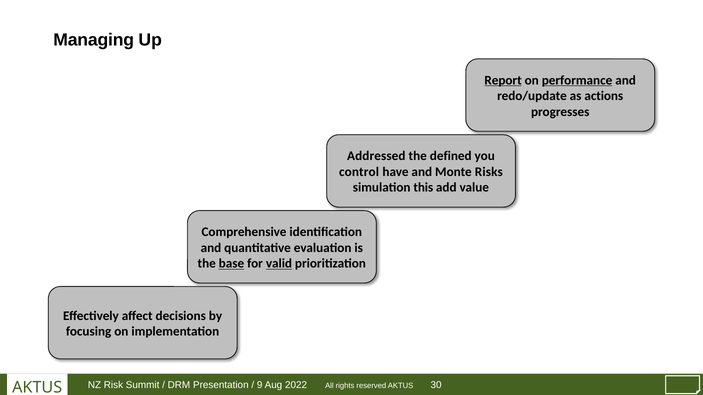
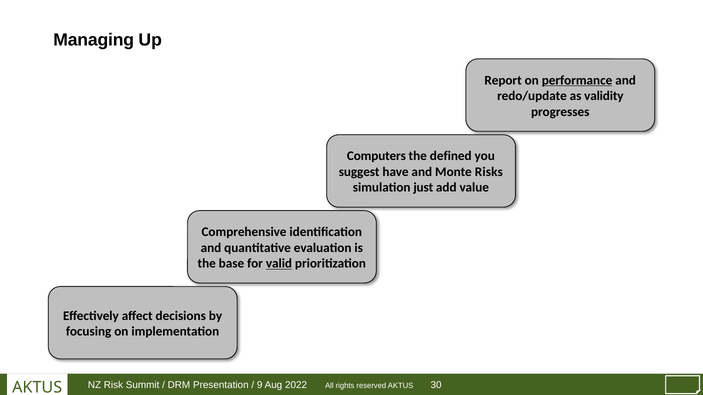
Report underline: present -> none
actions: actions -> validity
Addressed: Addressed -> Computers
control: control -> suggest
this: this -> just
base underline: present -> none
